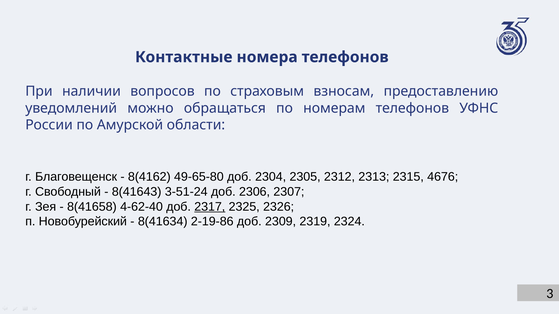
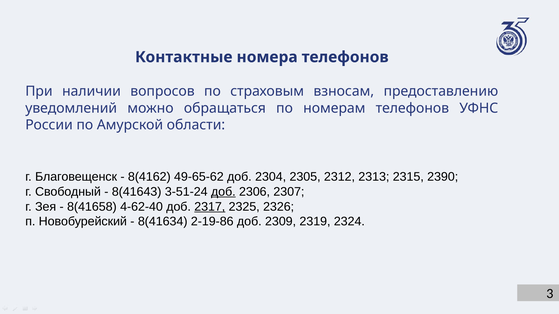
49-65-80: 49-65-80 -> 49-65-62
4676: 4676 -> 2390
доб at (223, 192) underline: none -> present
